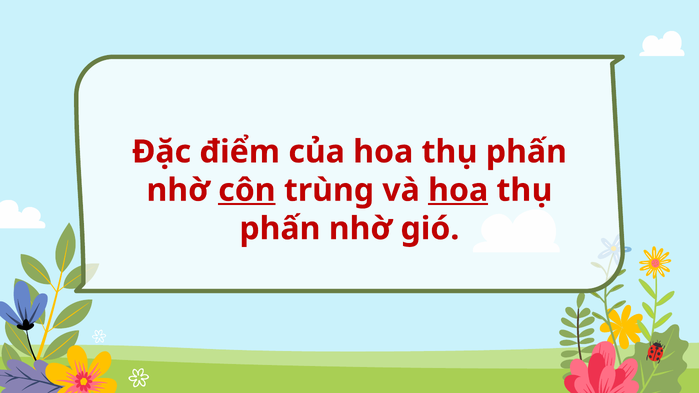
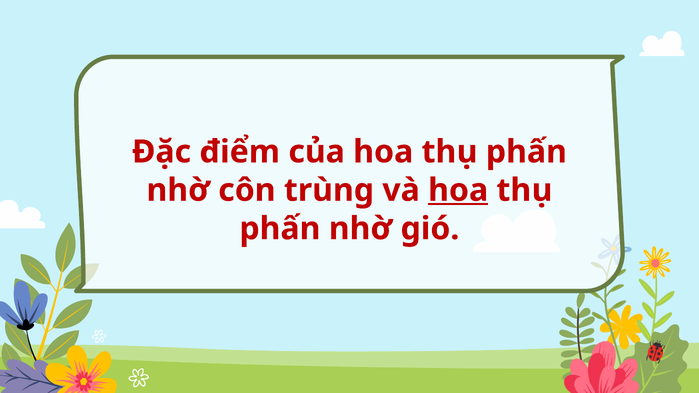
côn underline: present -> none
